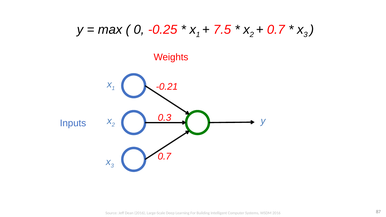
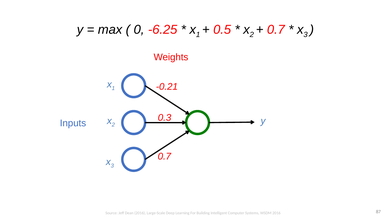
-0.25: -0.25 -> -6.25
7.5: 7.5 -> 0.5
